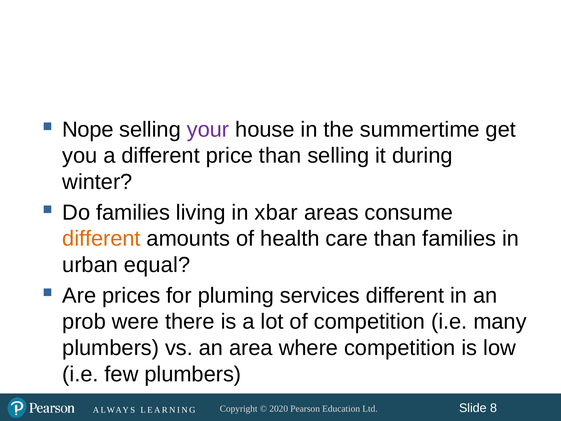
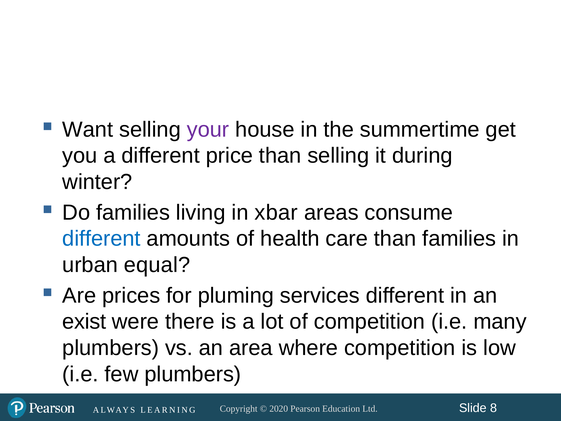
Nope: Nope -> Want
different at (101, 239) colour: orange -> blue
prob: prob -> exist
